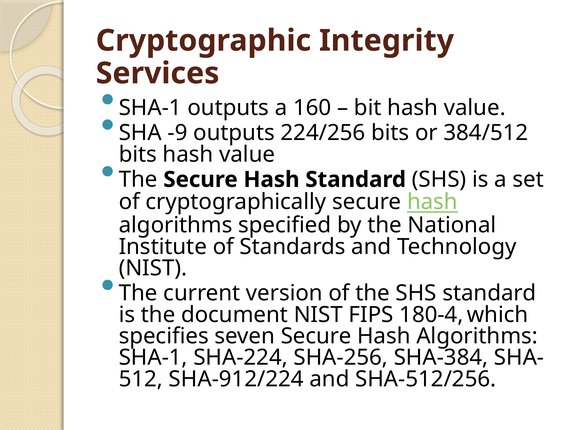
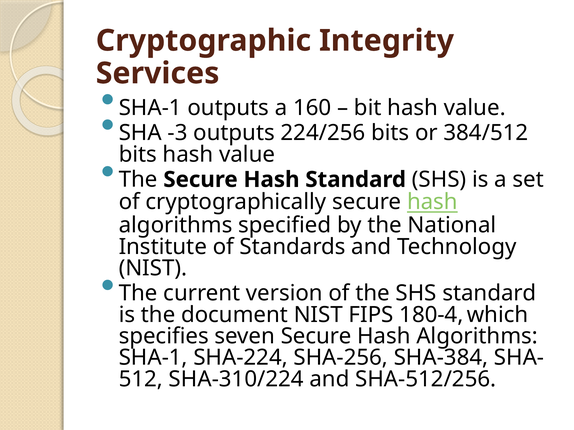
-9: -9 -> -3
SHA-912/224: SHA-912/224 -> SHA-310/224
